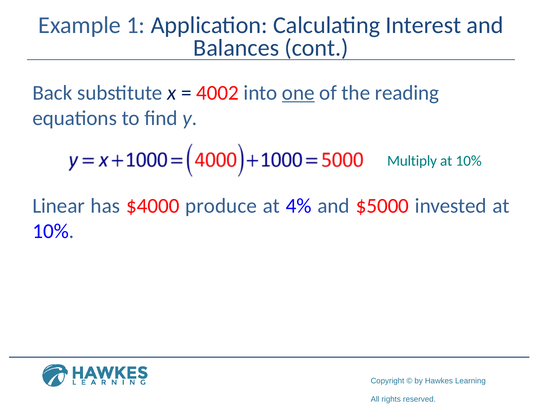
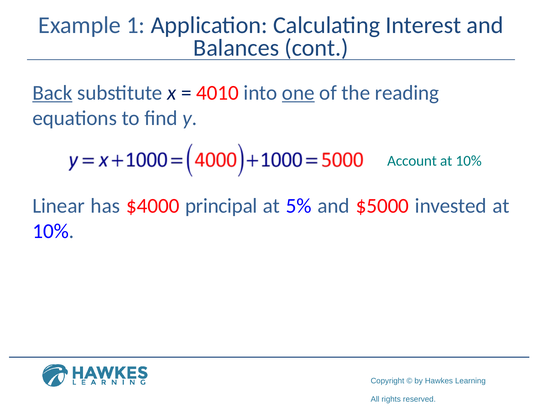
Back underline: none -> present
4002: 4002 -> 4010
Multiply: Multiply -> Account
produce: produce -> principal
4%: 4% -> 5%
